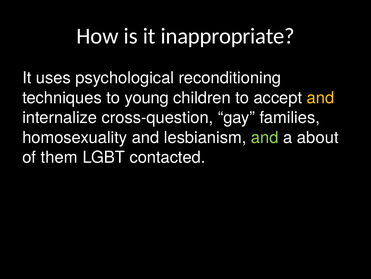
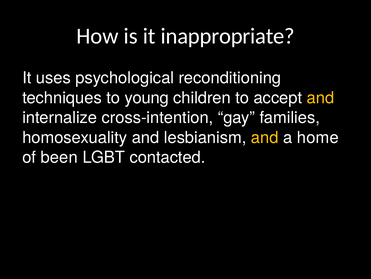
cross-question: cross-question -> cross-intention
and at (265, 137) colour: light green -> yellow
about: about -> home
them: them -> been
